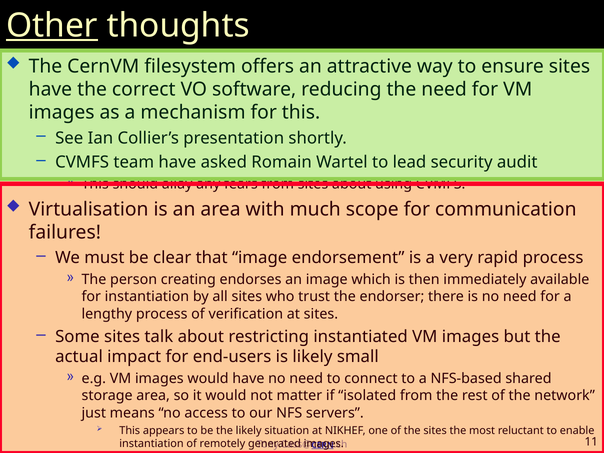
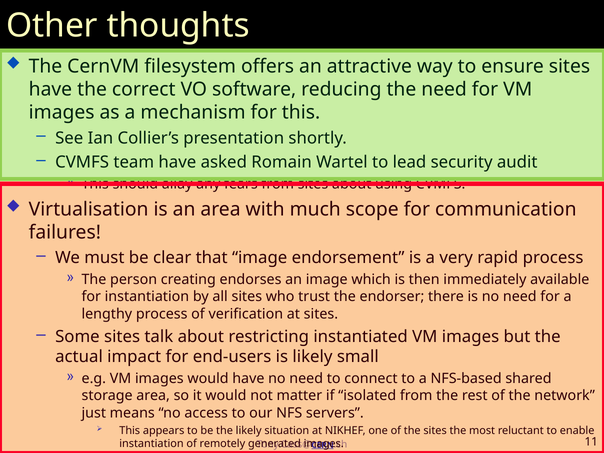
Other underline: present -> none
